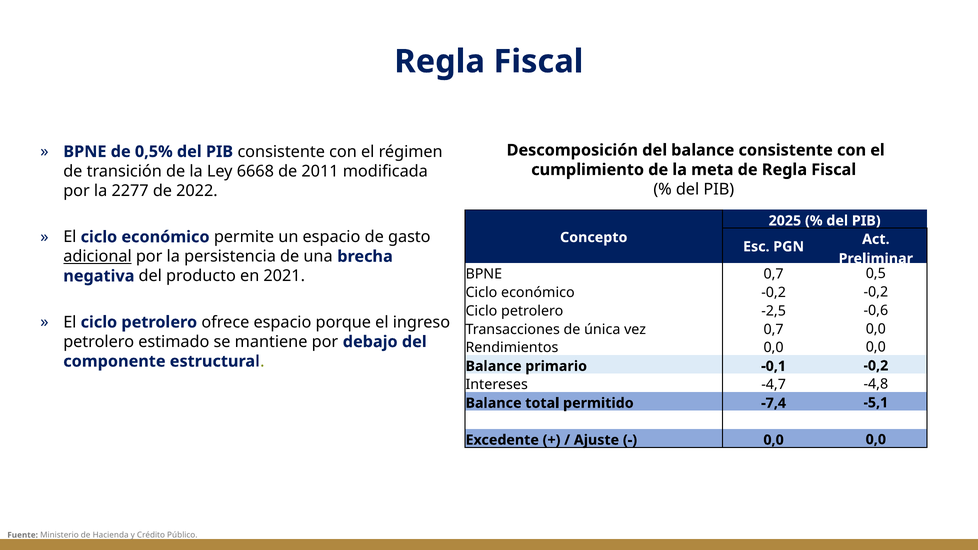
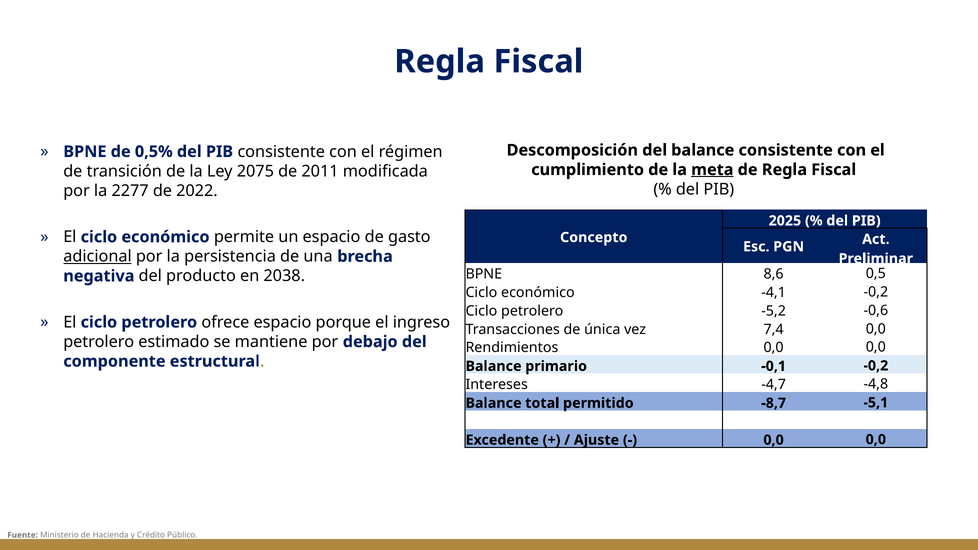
6668: 6668 -> 2075
meta underline: none -> present
BPNE 0,7: 0,7 -> 8,6
2021: 2021 -> 2038
económico -0,2: -0,2 -> -4,1
-2,5: -2,5 -> -5,2
vez 0,7: 0,7 -> 7,4
-7,4: -7,4 -> -8,7
